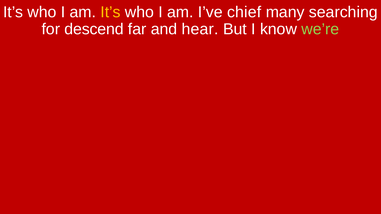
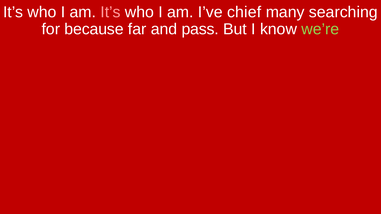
It’s at (111, 12) colour: yellow -> pink
descend: descend -> because
hear: hear -> pass
